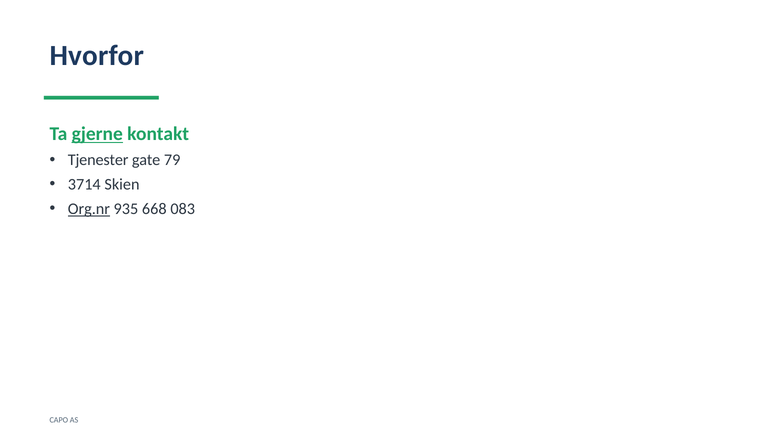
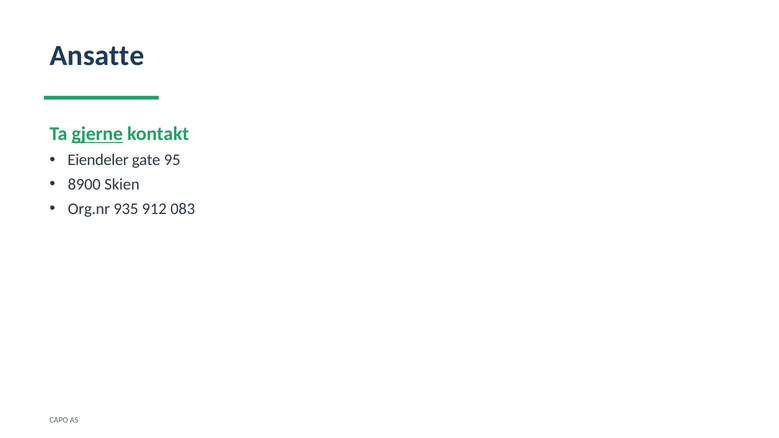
Hvorfor: Hvorfor -> Ansatte
Tjenester: Tjenester -> Eiendeler
79: 79 -> 95
3714: 3714 -> 8900
Org.nr underline: present -> none
668: 668 -> 912
